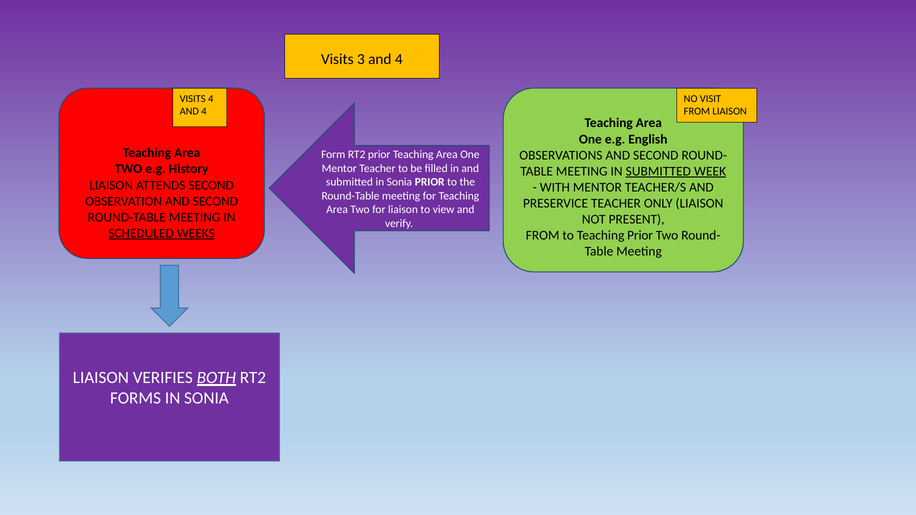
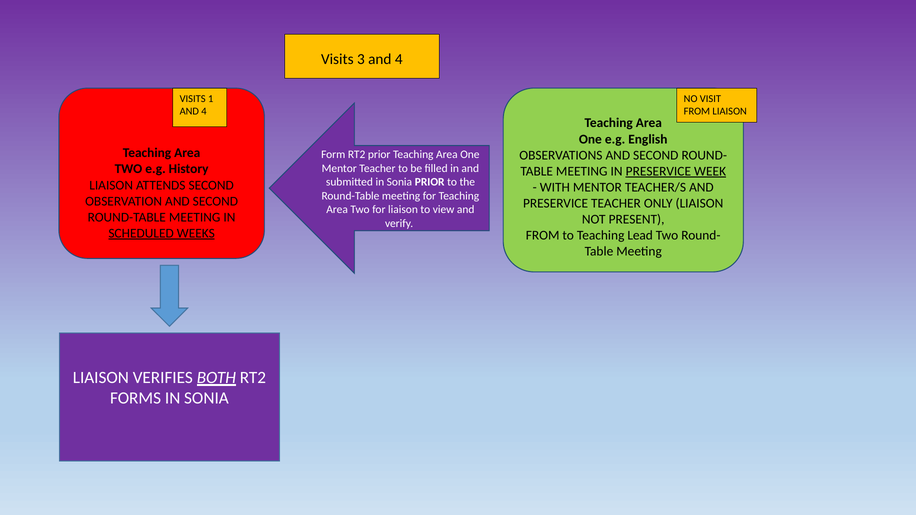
VISITS 4: 4 -> 1
IN SUBMITTED: SUBMITTED -> PRESERVICE
Teaching Prior: Prior -> Lead
